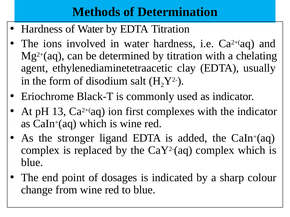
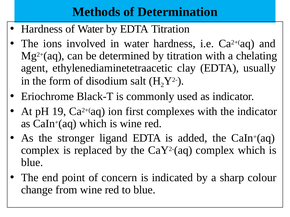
13: 13 -> 19
dosages: dosages -> concern
